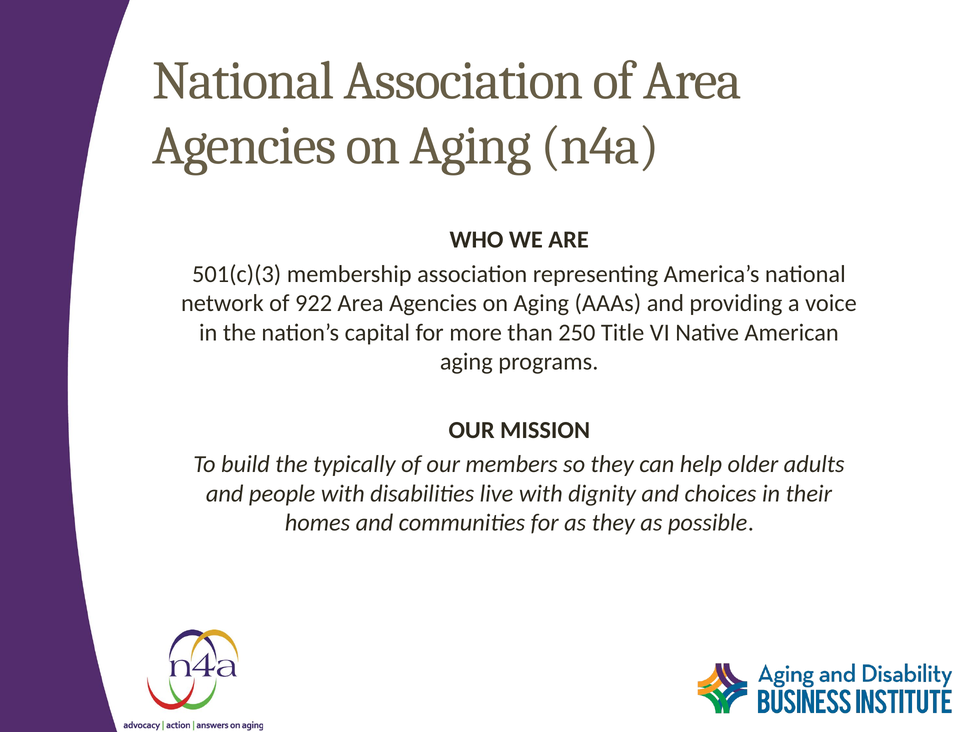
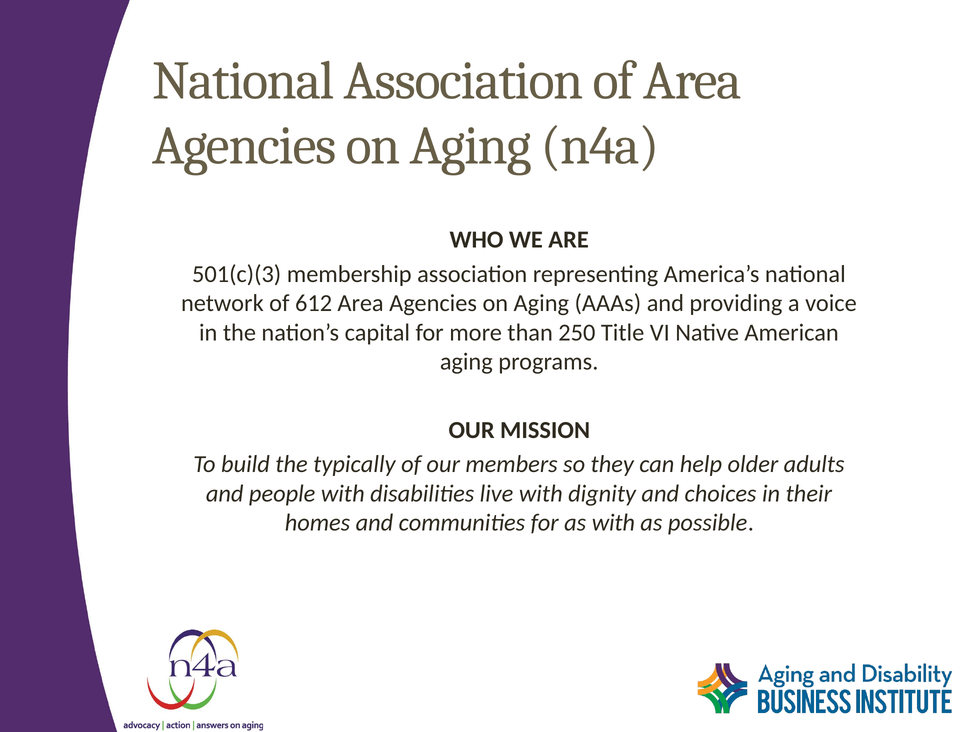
922: 922 -> 612
as they: they -> with
